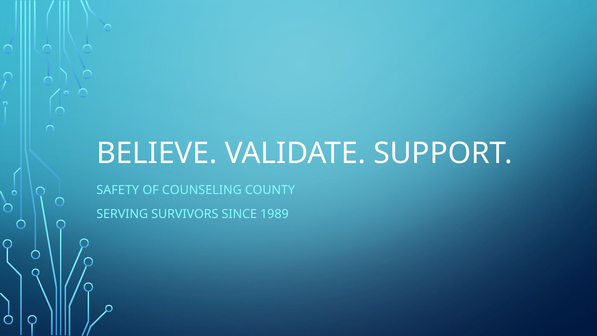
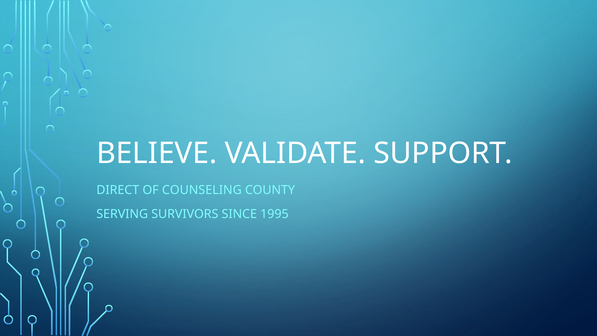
SAFETY: SAFETY -> DIRECT
1989: 1989 -> 1995
